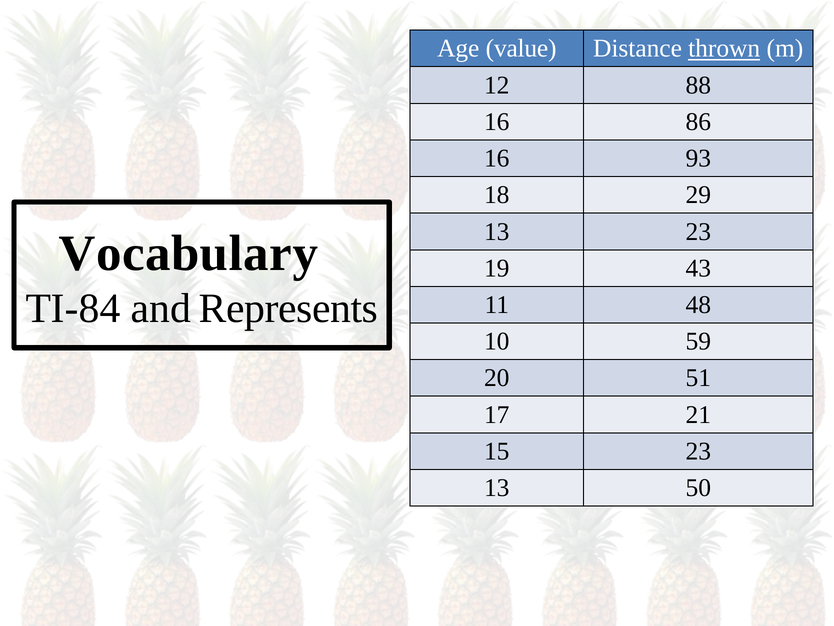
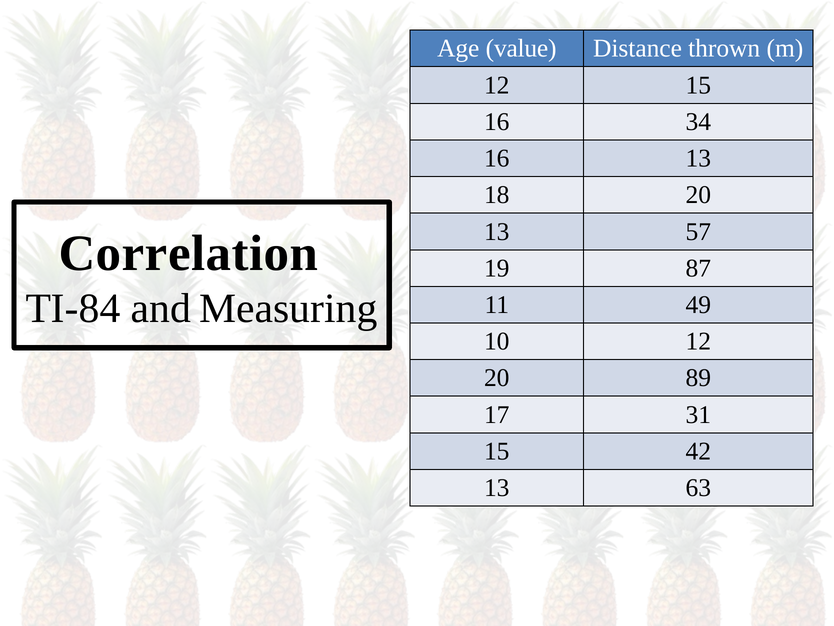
thrown underline: present -> none
12 88: 88 -> 15
86: 86 -> 34
16 93: 93 -> 13
18 29: 29 -> 20
13 23: 23 -> 57
Vocabulary: Vocabulary -> Correlation
43: 43 -> 87
Represents: Represents -> Measuring
48: 48 -> 49
10 59: 59 -> 12
51: 51 -> 89
21: 21 -> 31
15 23: 23 -> 42
50: 50 -> 63
